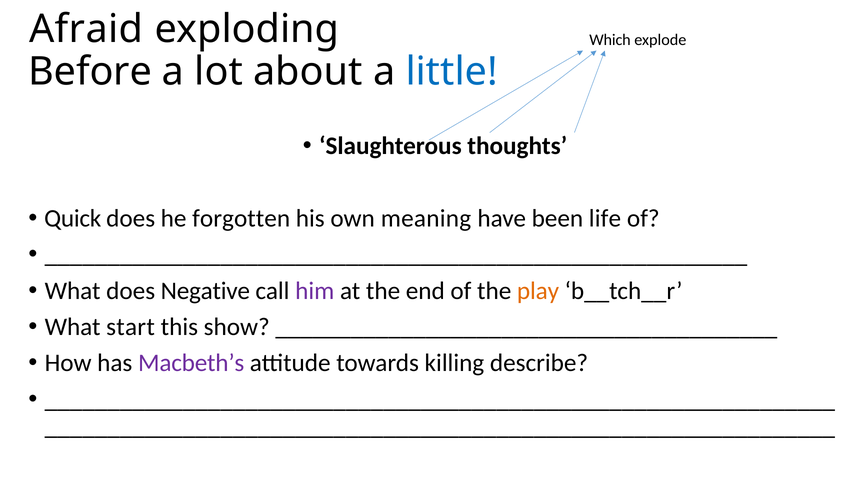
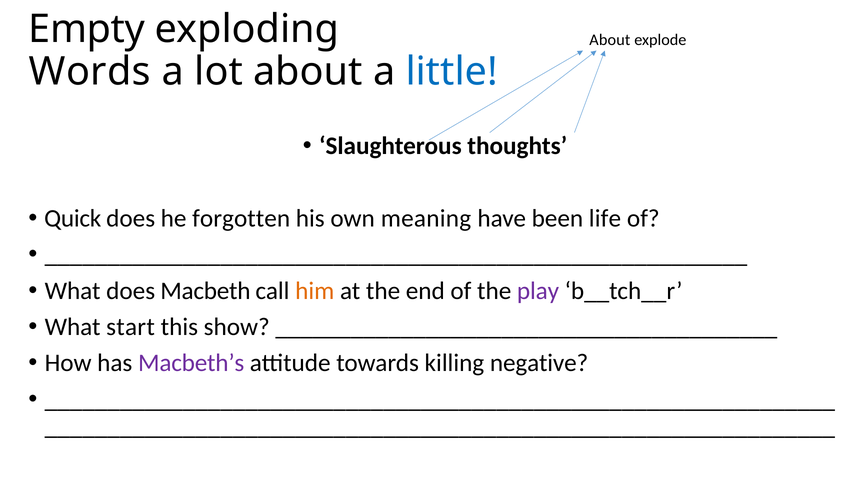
Afraid: Afraid -> Empty
Which at (610, 40): Which -> About
Before: Before -> Words
Negative: Negative -> Macbeth
him colour: purple -> orange
play colour: orange -> purple
describe: describe -> negative
